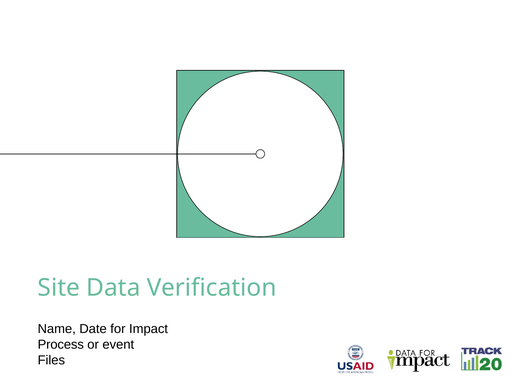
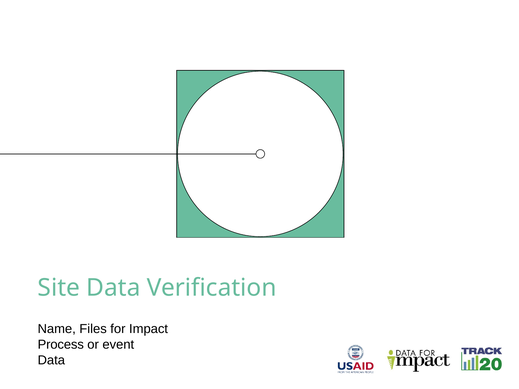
Date: Date -> Files
Files at (51, 360): Files -> Data
